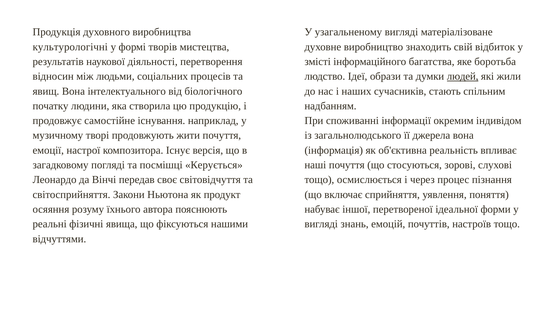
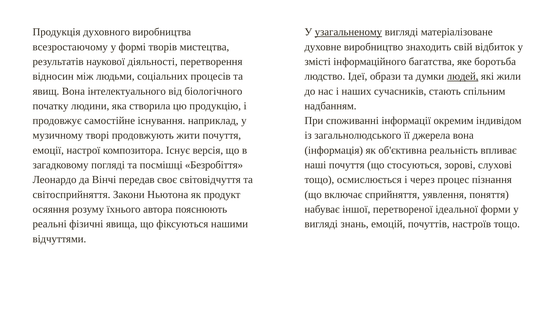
узагальненому underline: none -> present
культурологічні: культурологічні -> всезростаючому
Керується: Керується -> Безробіття
